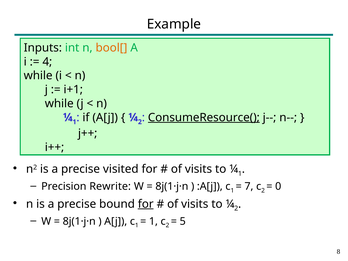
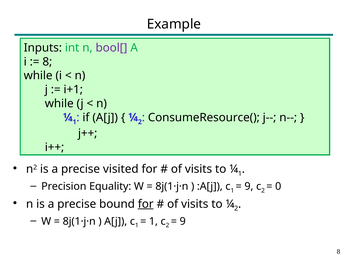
bool[ colour: orange -> purple
4 at (47, 62): 4 -> 8
ConsumeResource( underline: present -> none
Rewrite: Rewrite -> Equality
7 at (249, 186): 7 -> 9
5 at (183, 221): 5 -> 9
